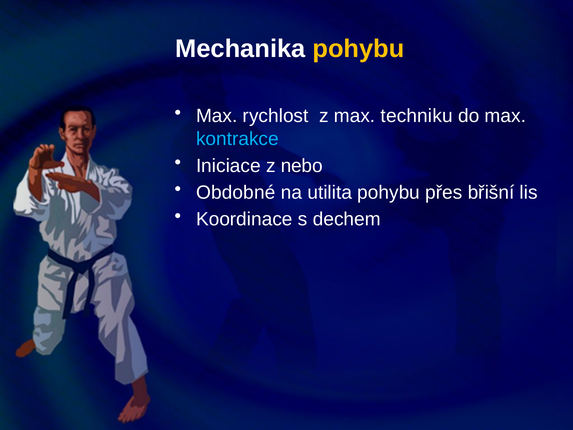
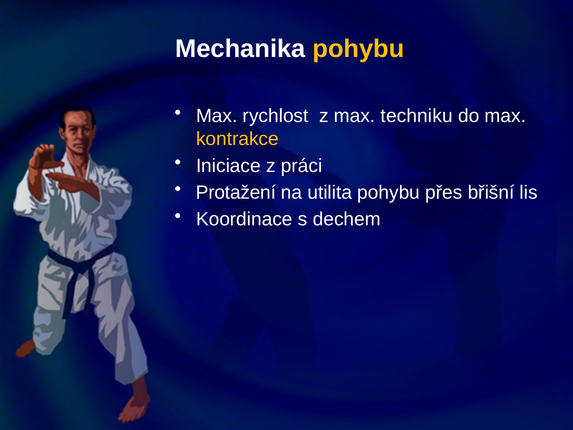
kontrakce colour: light blue -> yellow
nebo: nebo -> práci
Obdobné: Obdobné -> Protažení
